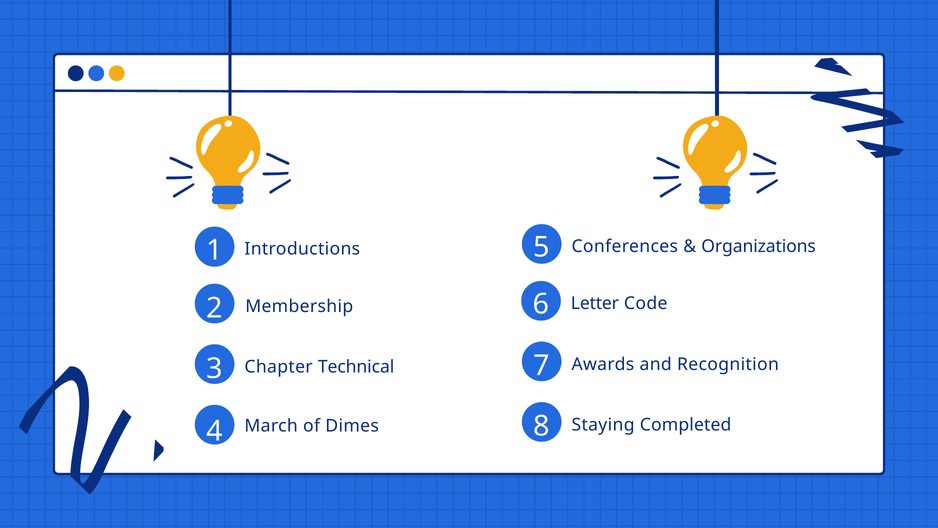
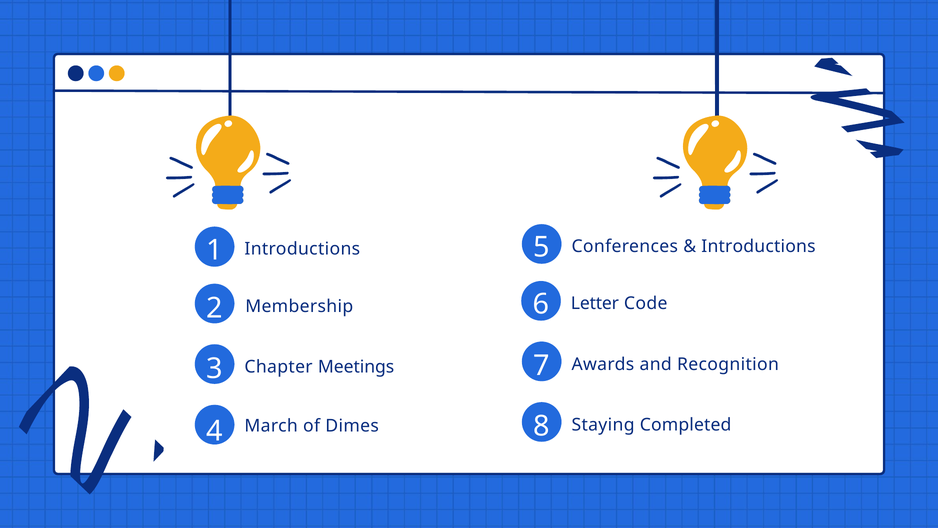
Organizations at (759, 246): Organizations -> Introductions
Technical: Technical -> Meetings
